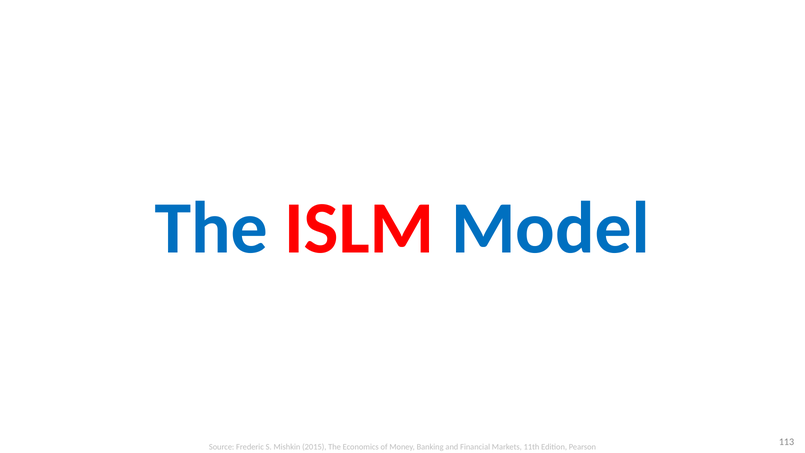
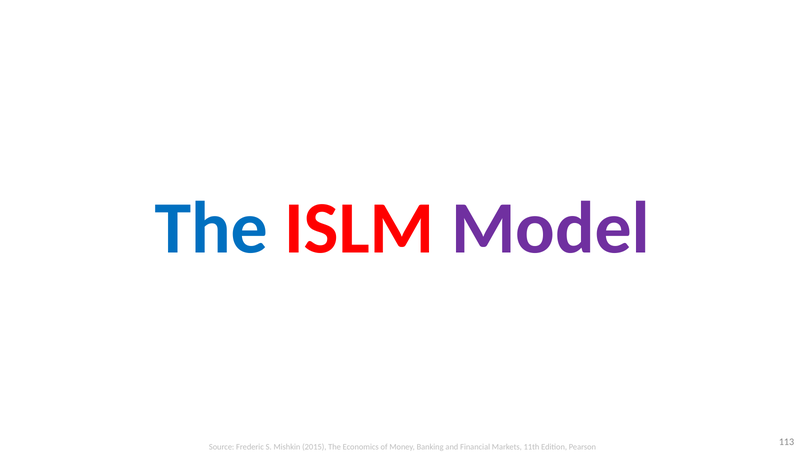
Model colour: blue -> purple
